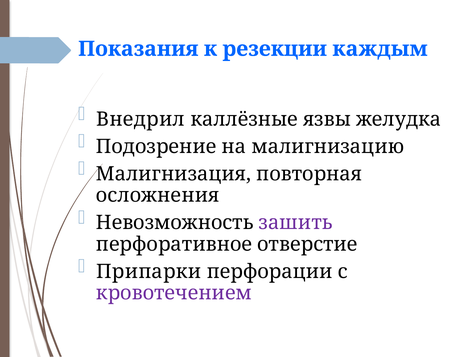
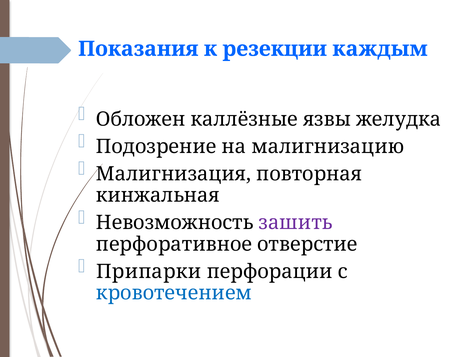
Внедрил: Внедрил -> Обложен
осложнения: осложнения -> кинжальная
кровотечением colour: purple -> blue
